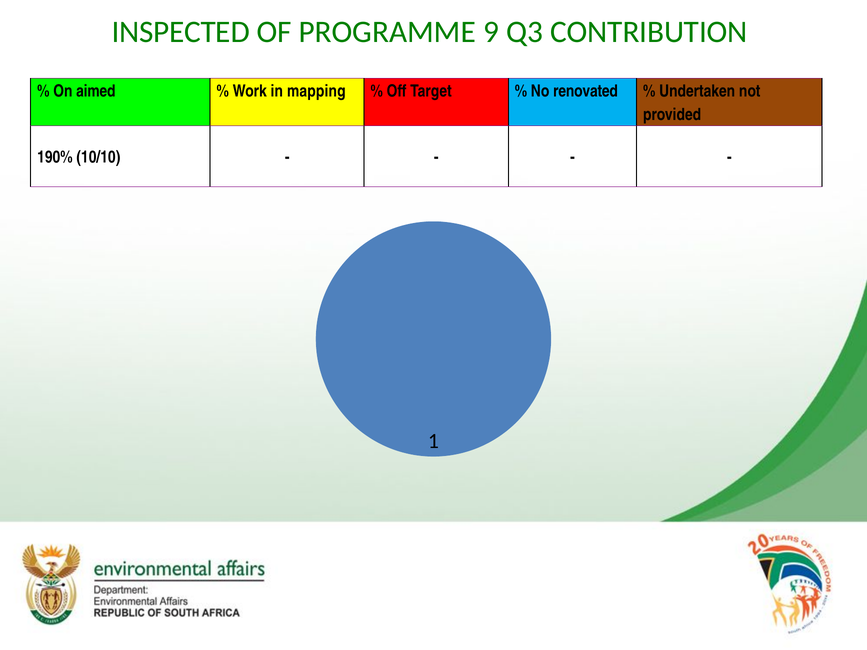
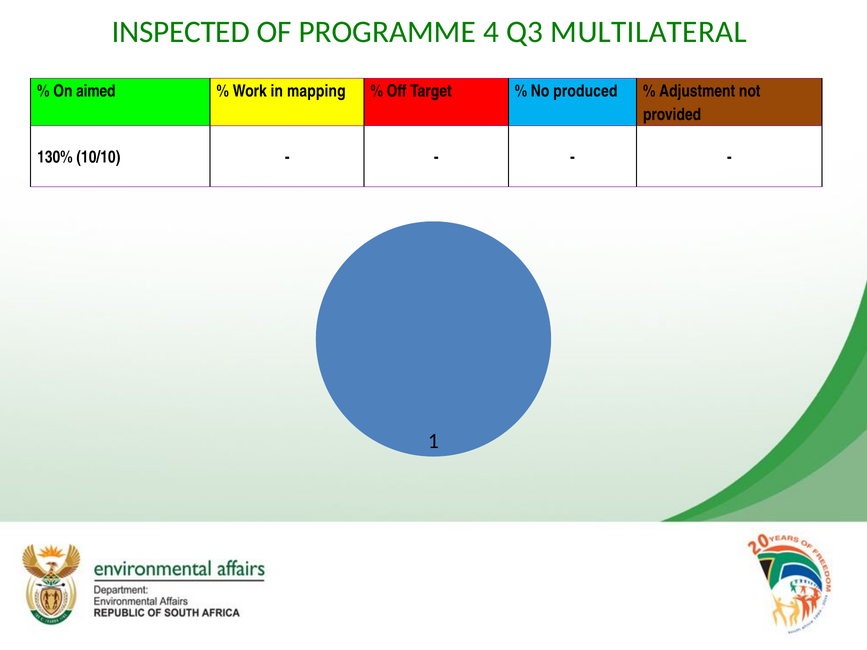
9: 9 -> 4
CONTRIBUTION: CONTRIBUTION -> MULTILATERAL
renovated: renovated -> produced
Undertaken: Undertaken -> Adjustment
190%: 190% -> 130%
